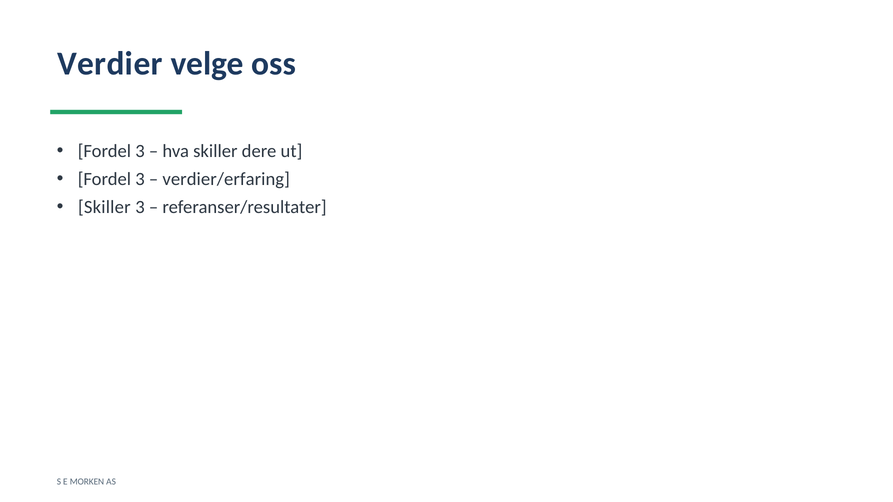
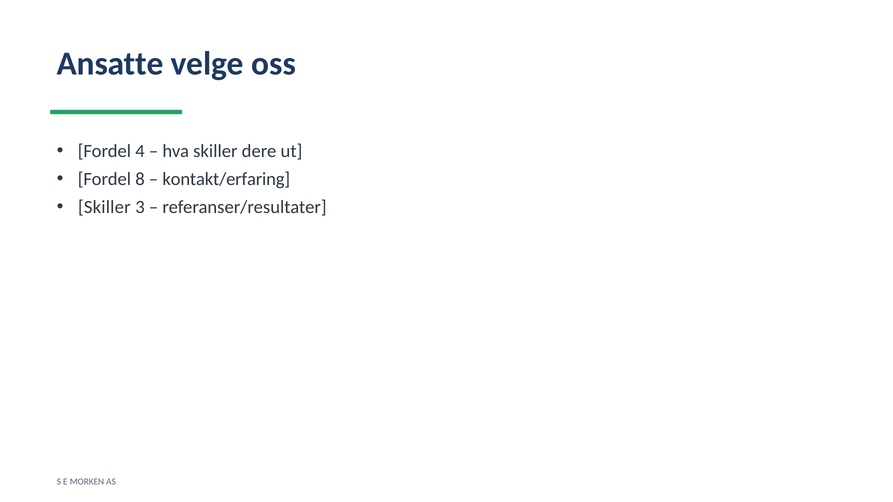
Verdier: Verdier -> Ansatte
3 at (140, 151): 3 -> 4
3 at (140, 179): 3 -> 8
verdier/erfaring: verdier/erfaring -> kontakt/erfaring
